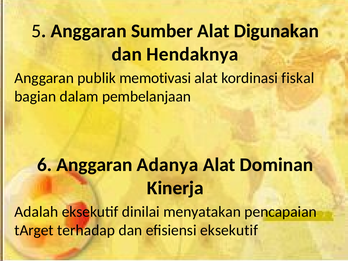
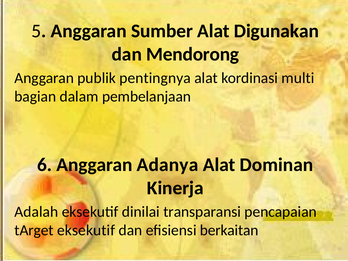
Hendaknya: Hendaknya -> Mendorong
memotivasi: memotivasi -> pentingnya
fiskal: fiskal -> multi
menyatakan: menyatakan -> transparansi
tArget terhadap: terhadap -> eksekutif
efisiensi eksekutif: eksekutif -> berkaitan
